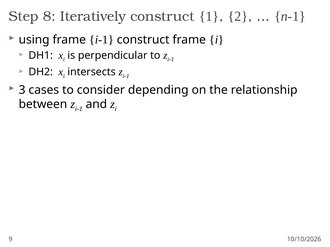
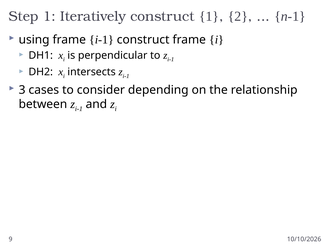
Step 8: 8 -> 1
